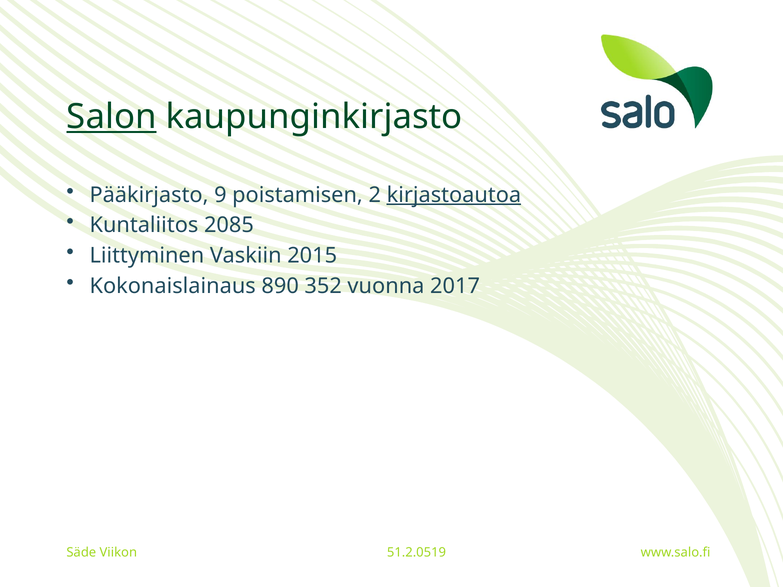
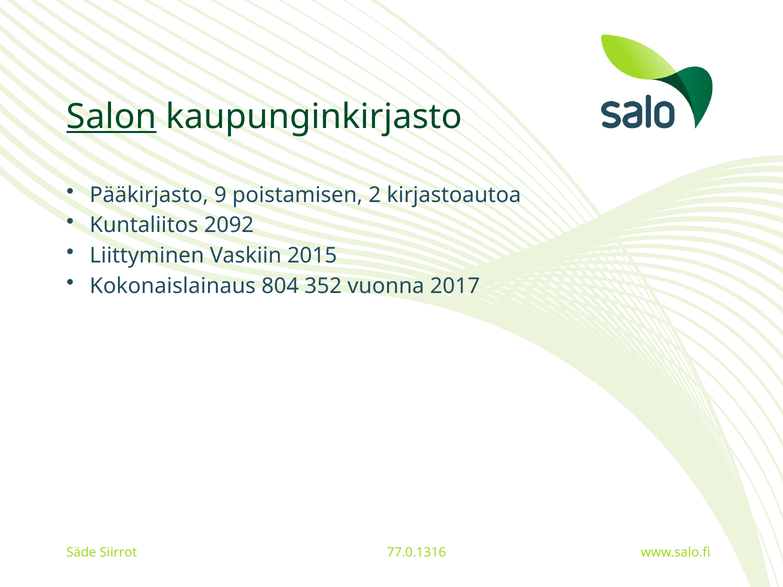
kirjastoautoa underline: present -> none
2085: 2085 -> 2092
890: 890 -> 804
Viikon: Viikon -> Siirrot
51.2.0519: 51.2.0519 -> 77.0.1316
